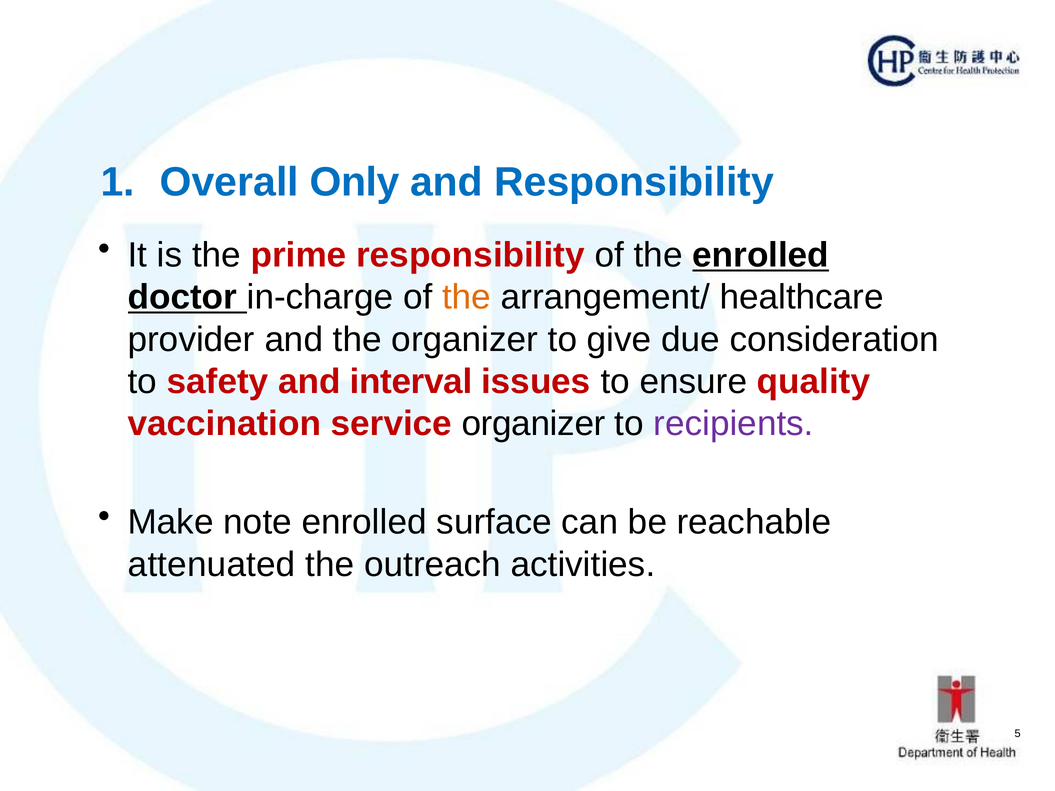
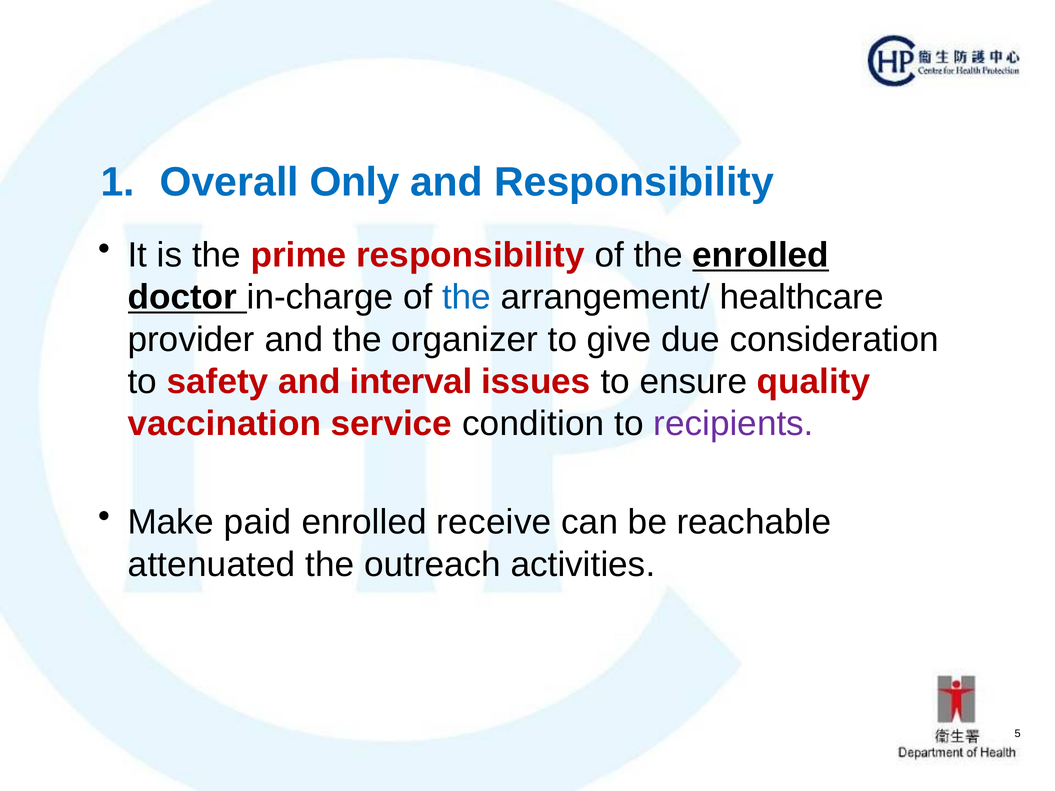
the at (466, 297) colour: orange -> blue
service organizer: organizer -> condition
note: note -> paid
surface: surface -> receive
